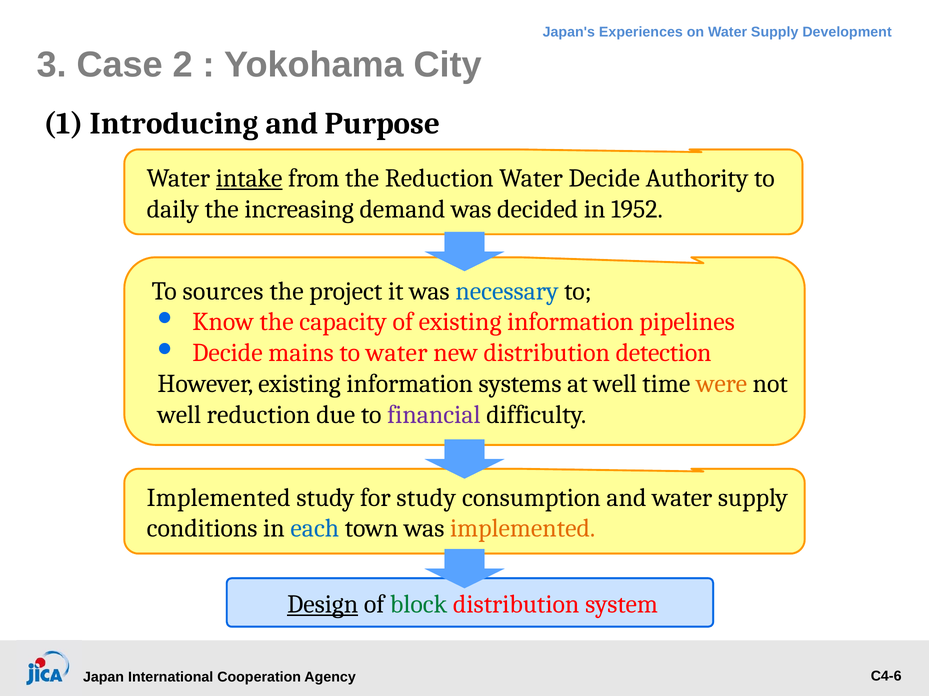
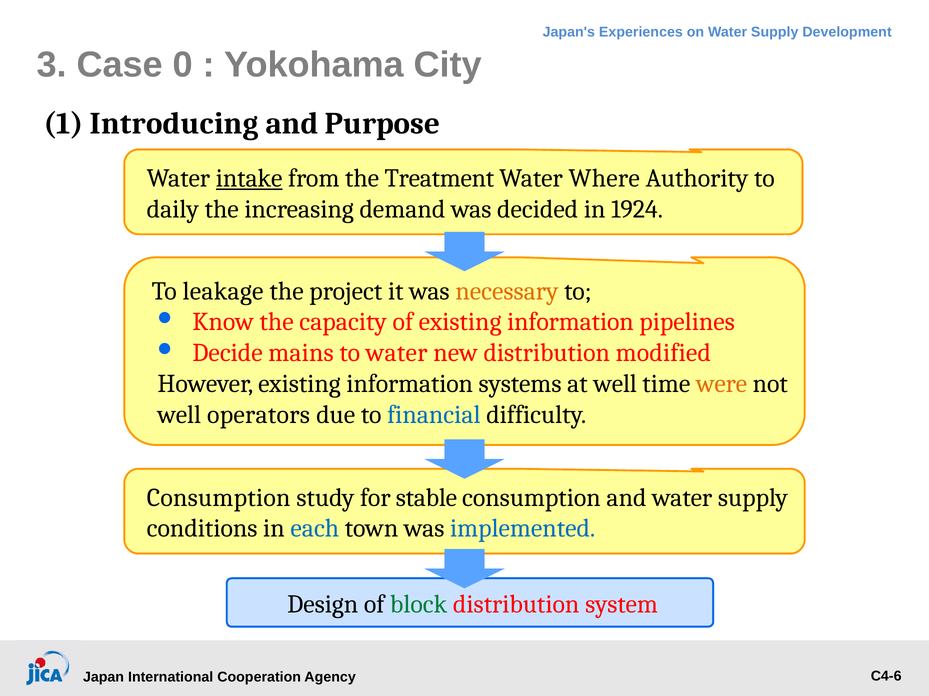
2: 2 -> 0
the Reduction: Reduction -> Treatment
Water Decide: Decide -> Where
1952: 1952 -> 1924
sources: sources -> leakage
necessary colour: blue -> orange
detection: detection -> modified
well reduction: reduction -> operators
financial colour: purple -> blue
Implemented at (219, 498): Implemented -> Consumption
for study: study -> stable
implemented at (523, 529) colour: orange -> blue
Design underline: present -> none
